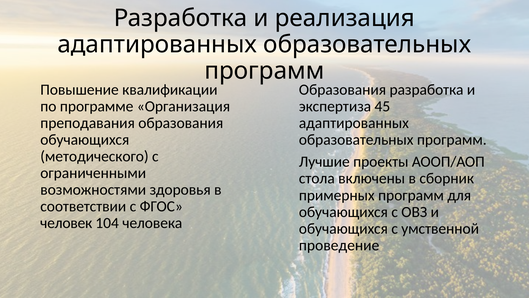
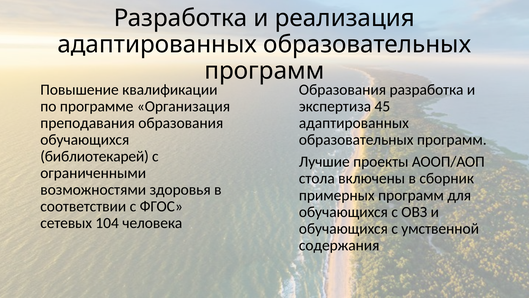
методического: методического -> библиотекарей
человек: человек -> сетевых
проведение: проведение -> содержания
